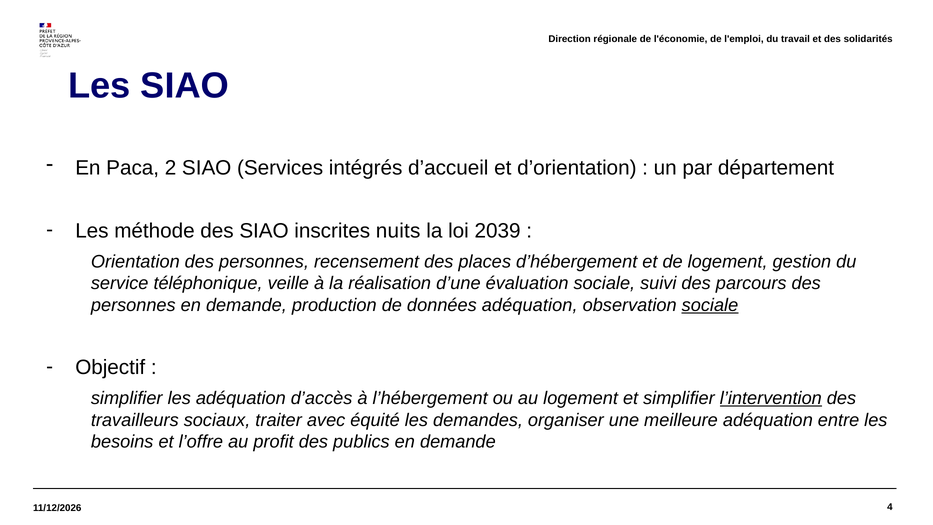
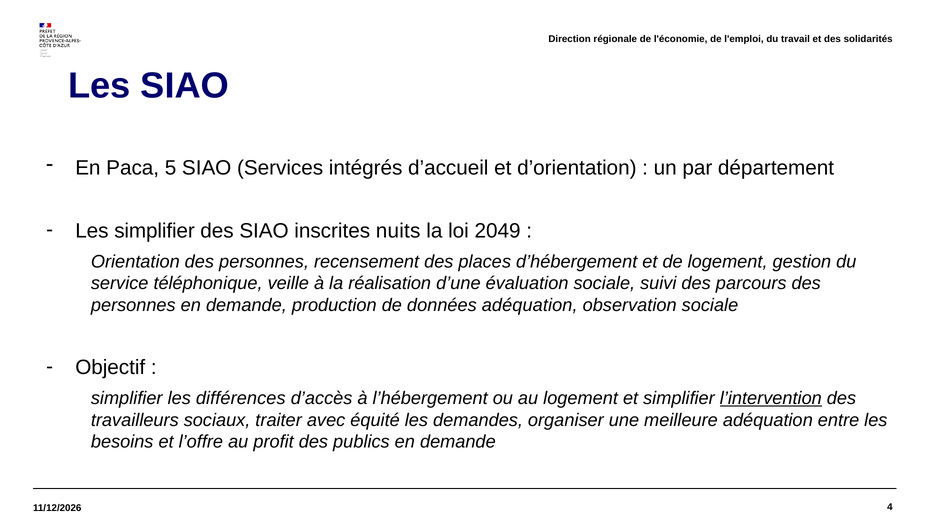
2: 2 -> 5
Les méthode: méthode -> simplifier
2039: 2039 -> 2049
sociale at (710, 305) underline: present -> none
les adéquation: adéquation -> différences
